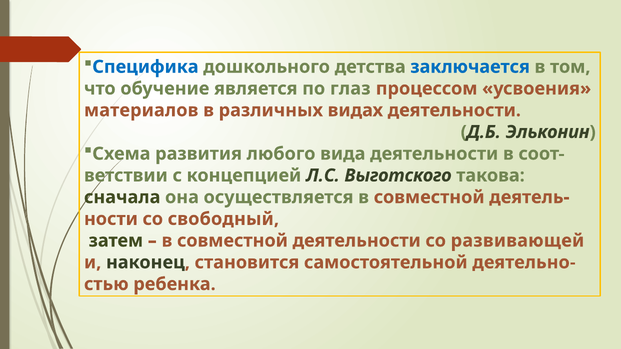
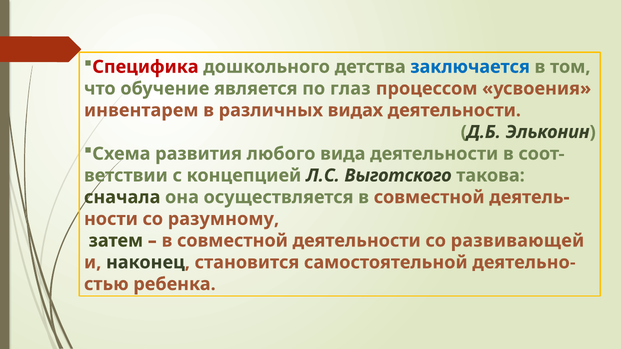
Специфика colour: blue -> red
материалов: материалов -> инвентарем
свободный: свободный -> разумному
